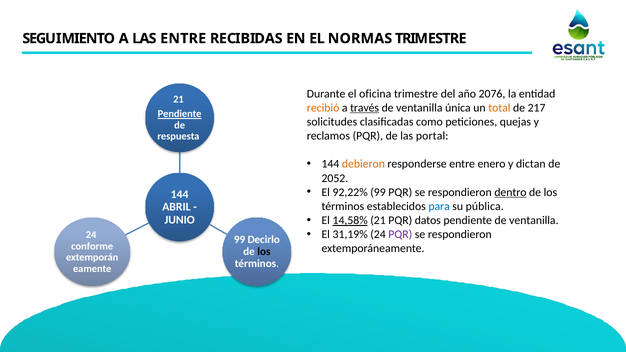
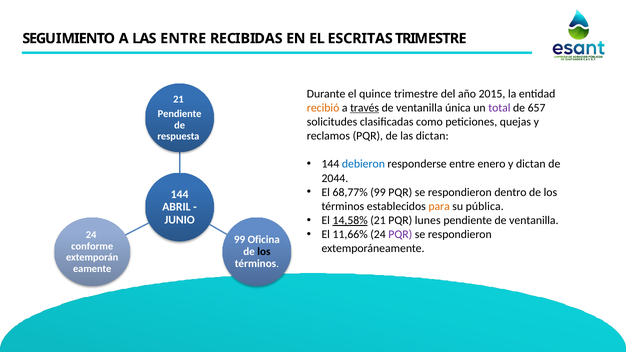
NORMAS: NORMAS -> ESCRITAS
oficina: oficina -> quince
2076: 2076 -> 2015
total colour: orange -> purple
217: 217 -> 657
Pendiente at (180, 114) underline: present -> none
las portal: portal -> dictan
debieron colour: orange -> blue
2052: 2052 -> 2044
92,22%: 92,22% -> 68,77%
dentro underline: present -> none
para colour: blue -> orange
datos: datos -> lunes
31,19%: 31,19% -> 11,66%
Decirlo: Decirlo -> Oficina
